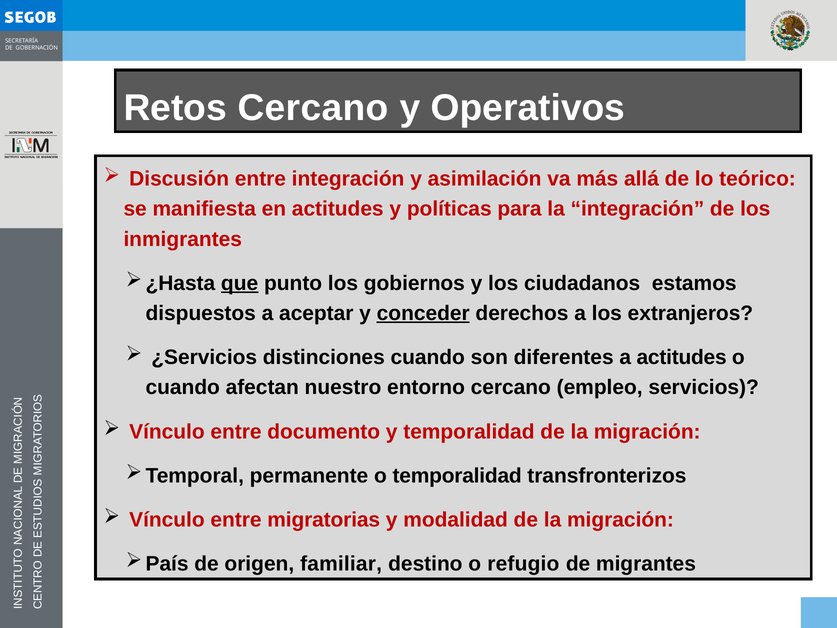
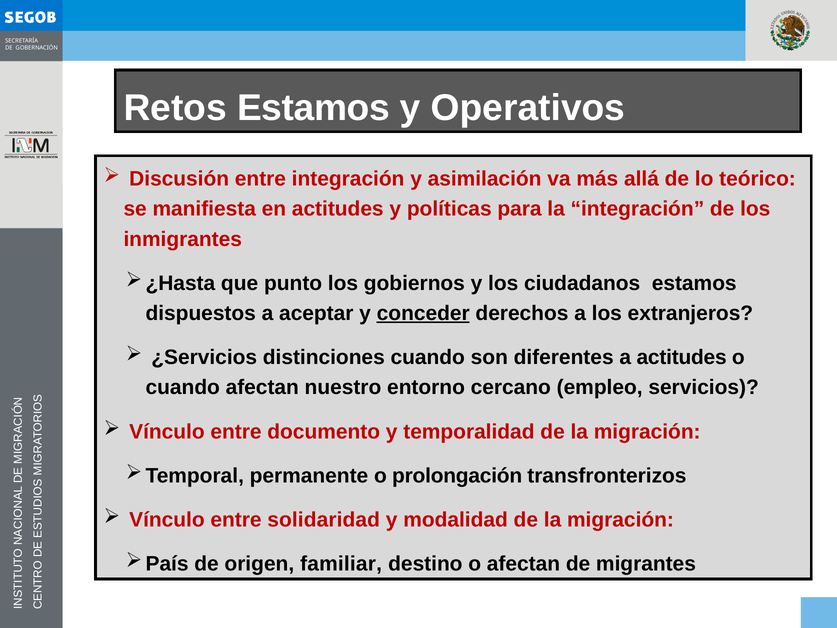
Retos Cercano: Cercano -> Estamos
que underline: present -> none
o temporalidad: temporalidad -> prolongación
migratorias: migratorias -> solidaridad
o refugio: refugio -> afectan
